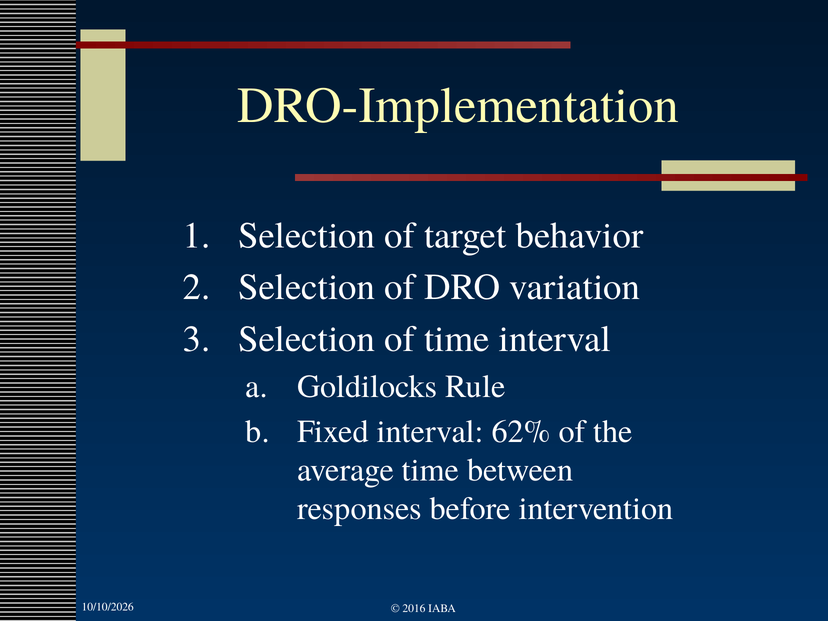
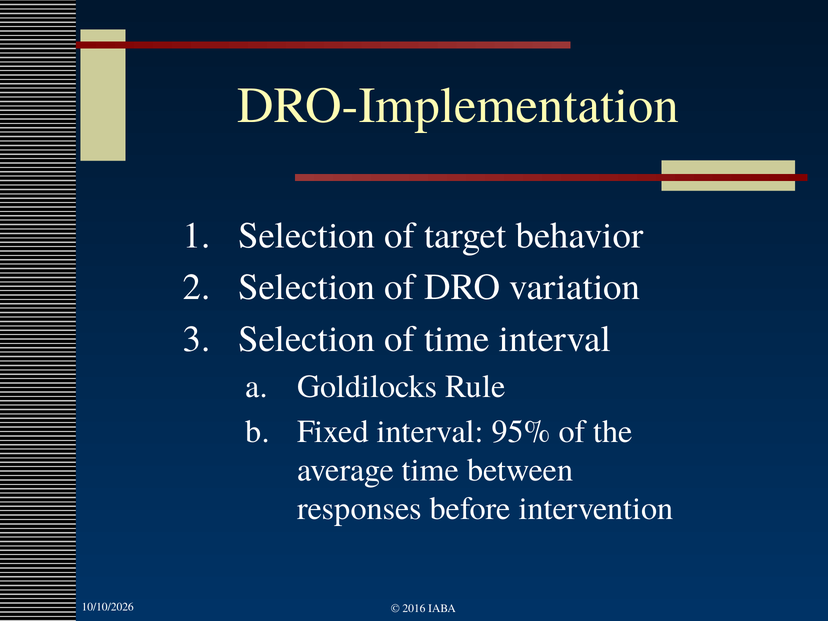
62%: 62% -> 95%
